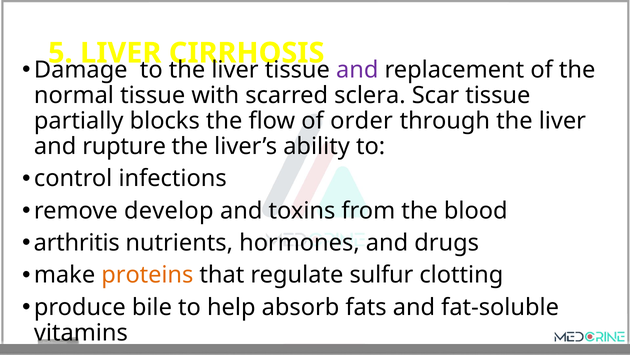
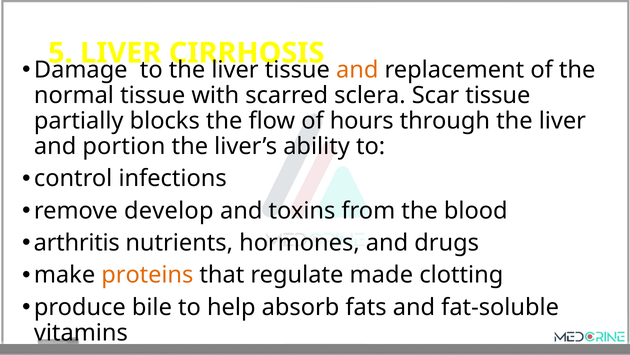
and at (357, 70) colour: purple -> orange
order: order -> hours
rupture: rupture -> portion
sulfur: sulfur -> made
